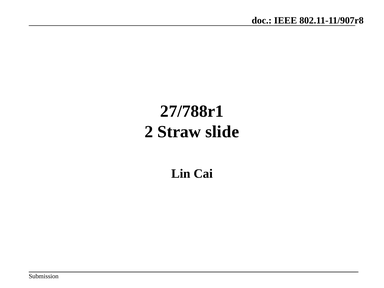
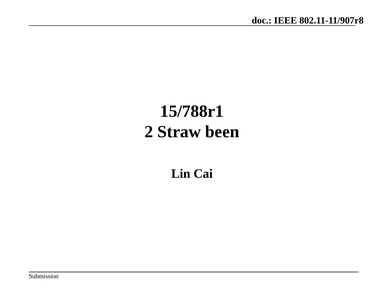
27/788r1: 27/788r1 -> 15/788r1
slide: slide -> been
